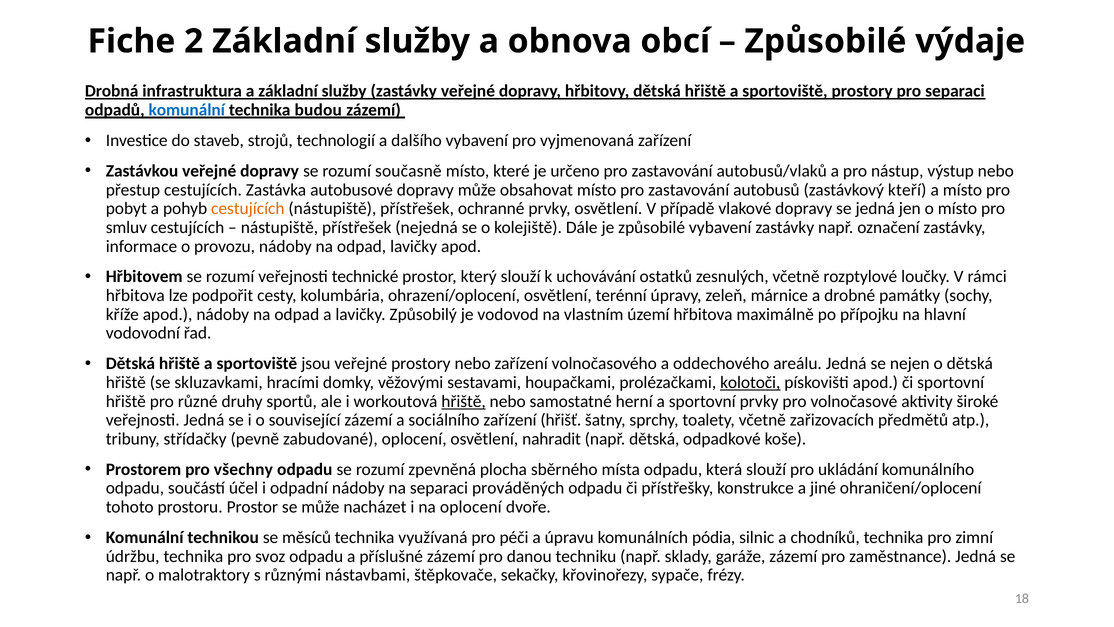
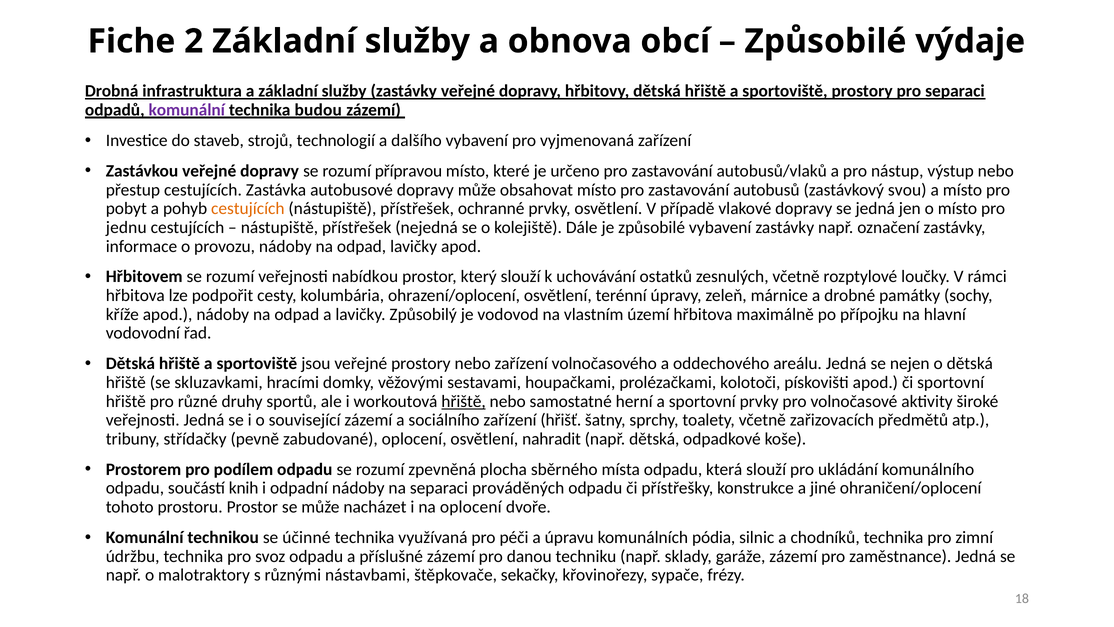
komunální at (187, 110) colour: blue -> purple
současně: současně -> přípravou
kteří: kteří -> svou
smluv: smluv -> jednu
technické: technické -> nabídkou
kolotoči underline: present -> none
všechny: všechny -> podílem
účel: účel -> knih
měsíců: měsíců -> účinné
